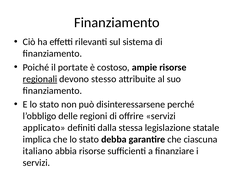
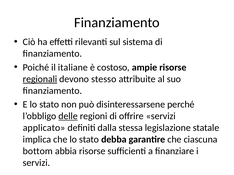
portate: portate -> italiane
delle underline: none -> present
italiano: italiano -> bottom
